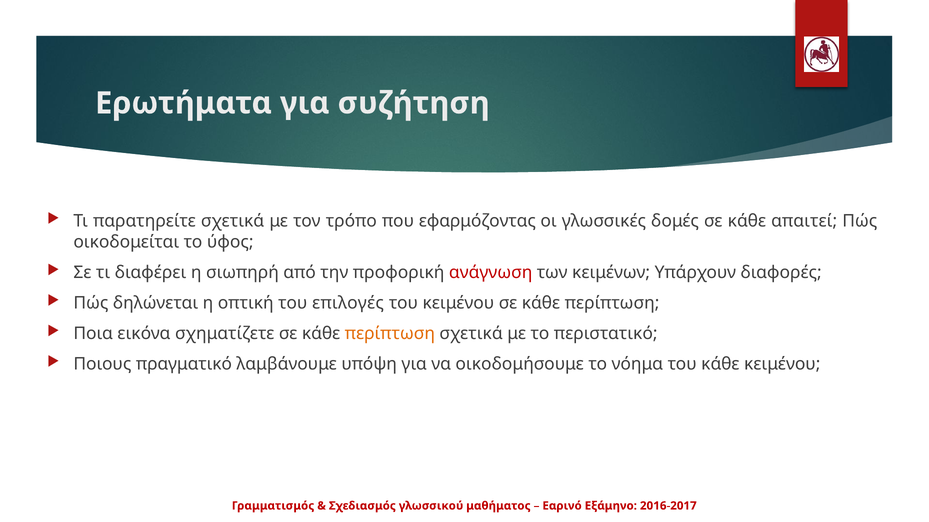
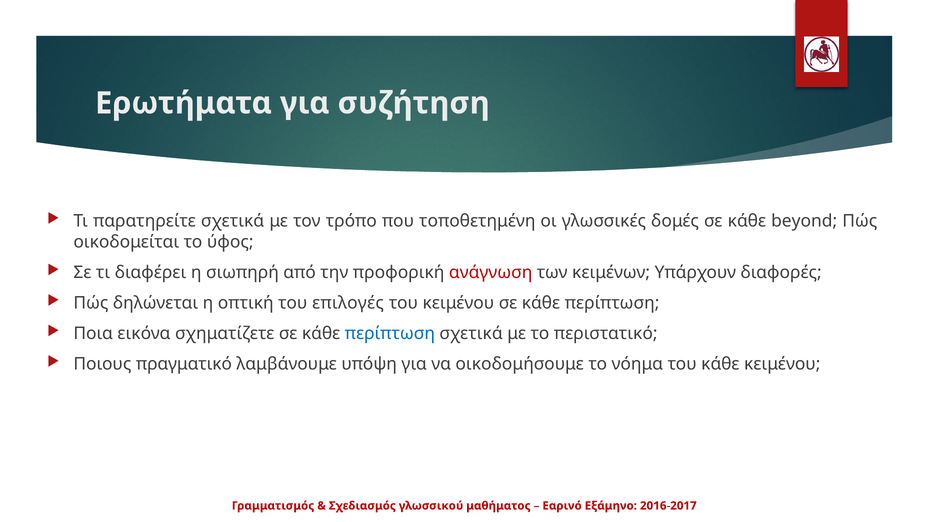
εφαρμόζοντας: εφαρμόζοντας -> τοποθετημένη
απαιτεί: απαιτεί -> beyond
περίπτωση at (390, 334) colour: orange -> blue
